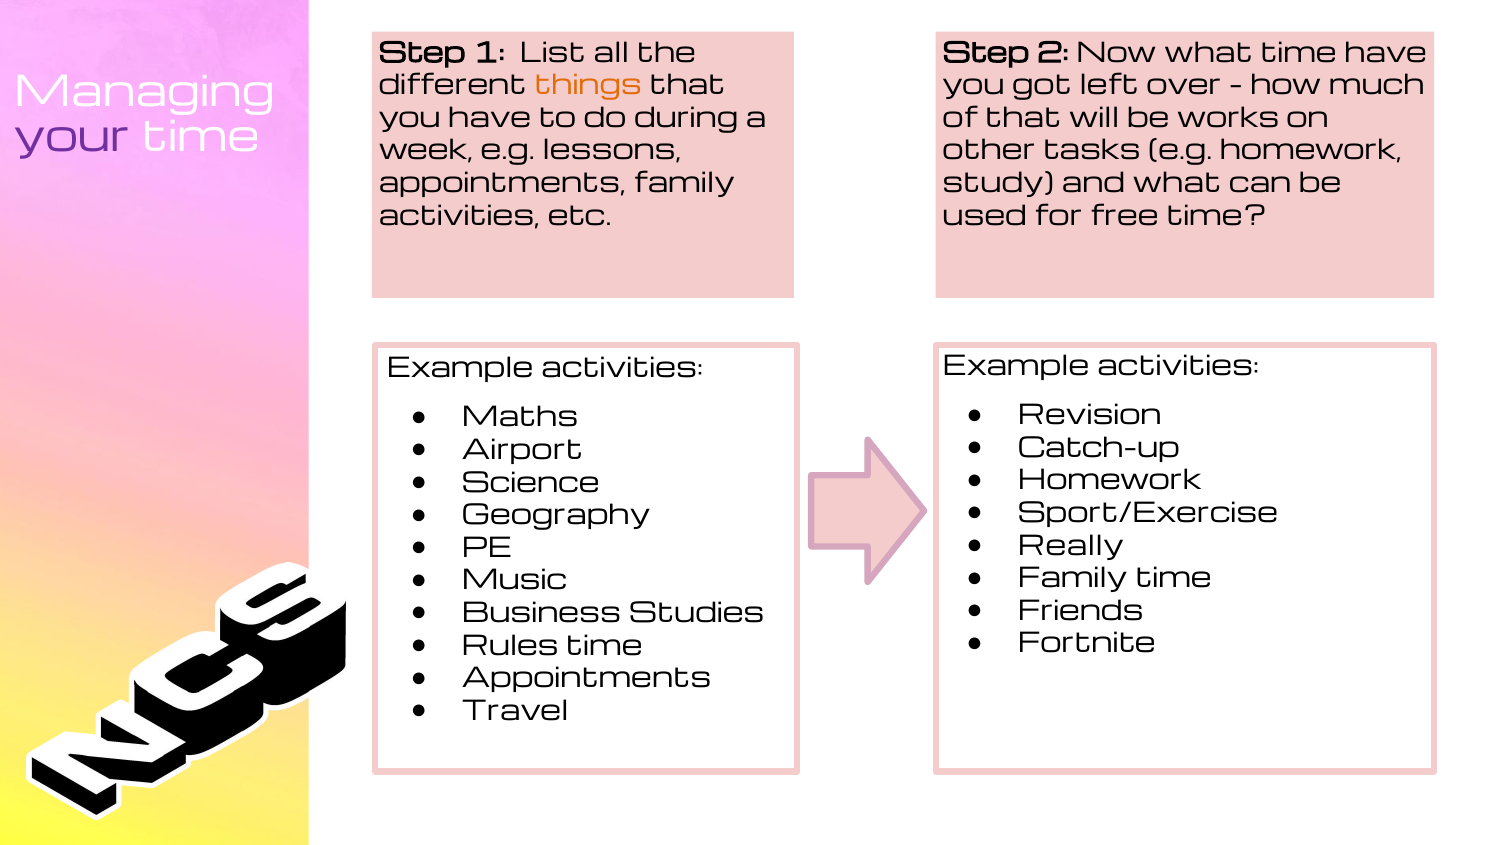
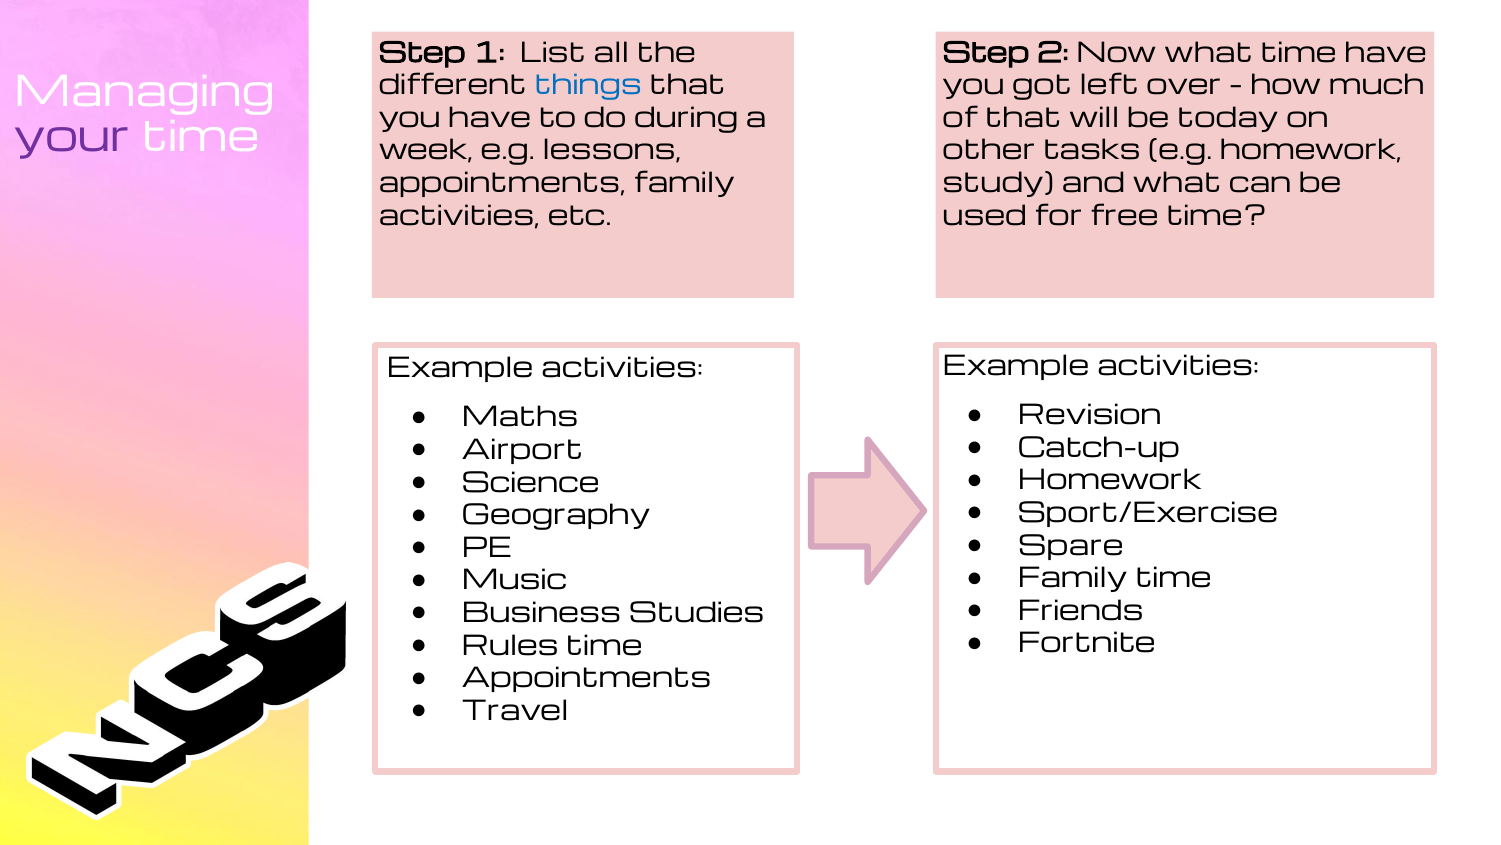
things colour: orange -> blue
works: works -> today
Really: Really -> Spare
